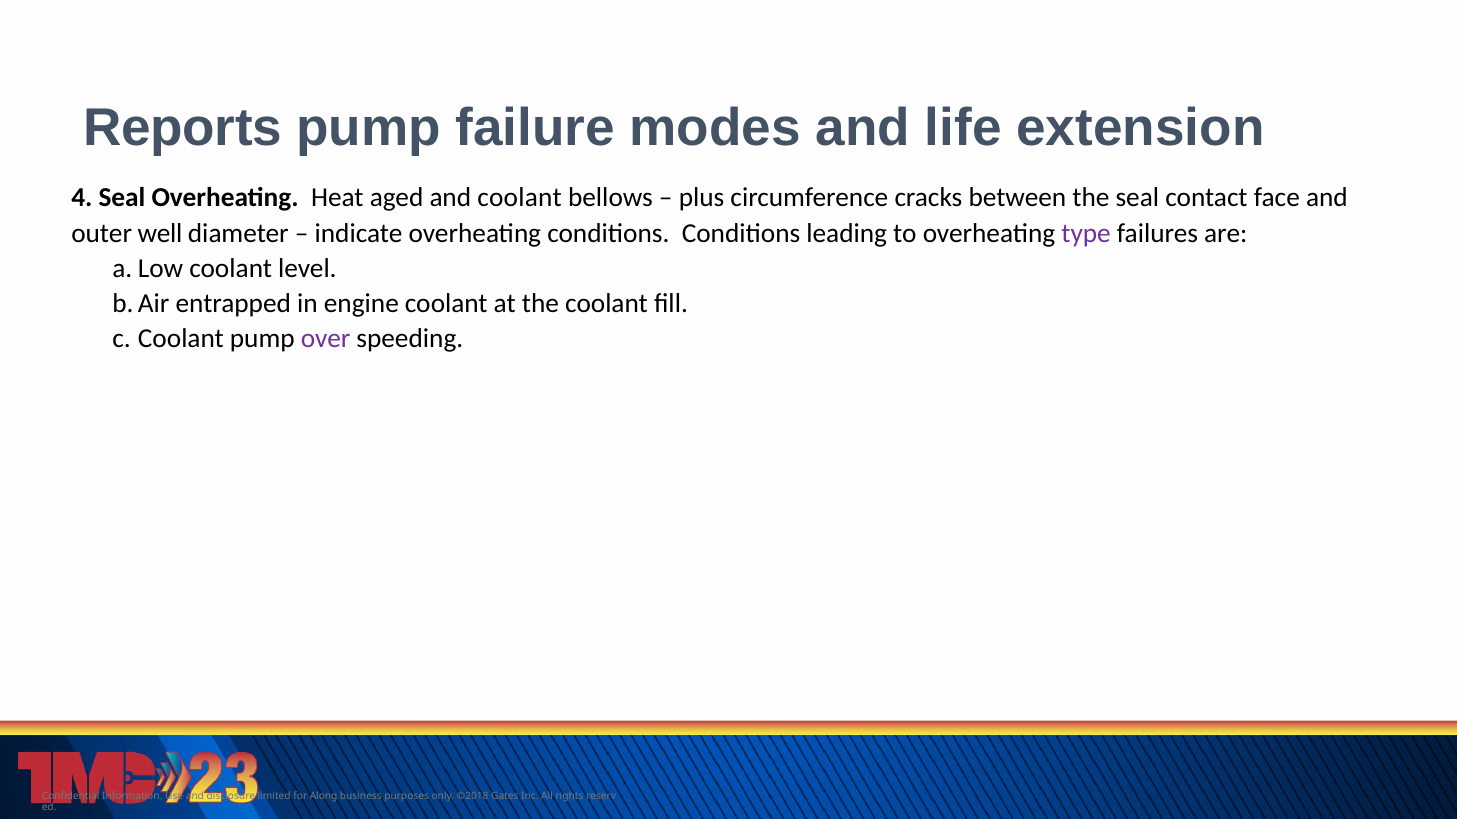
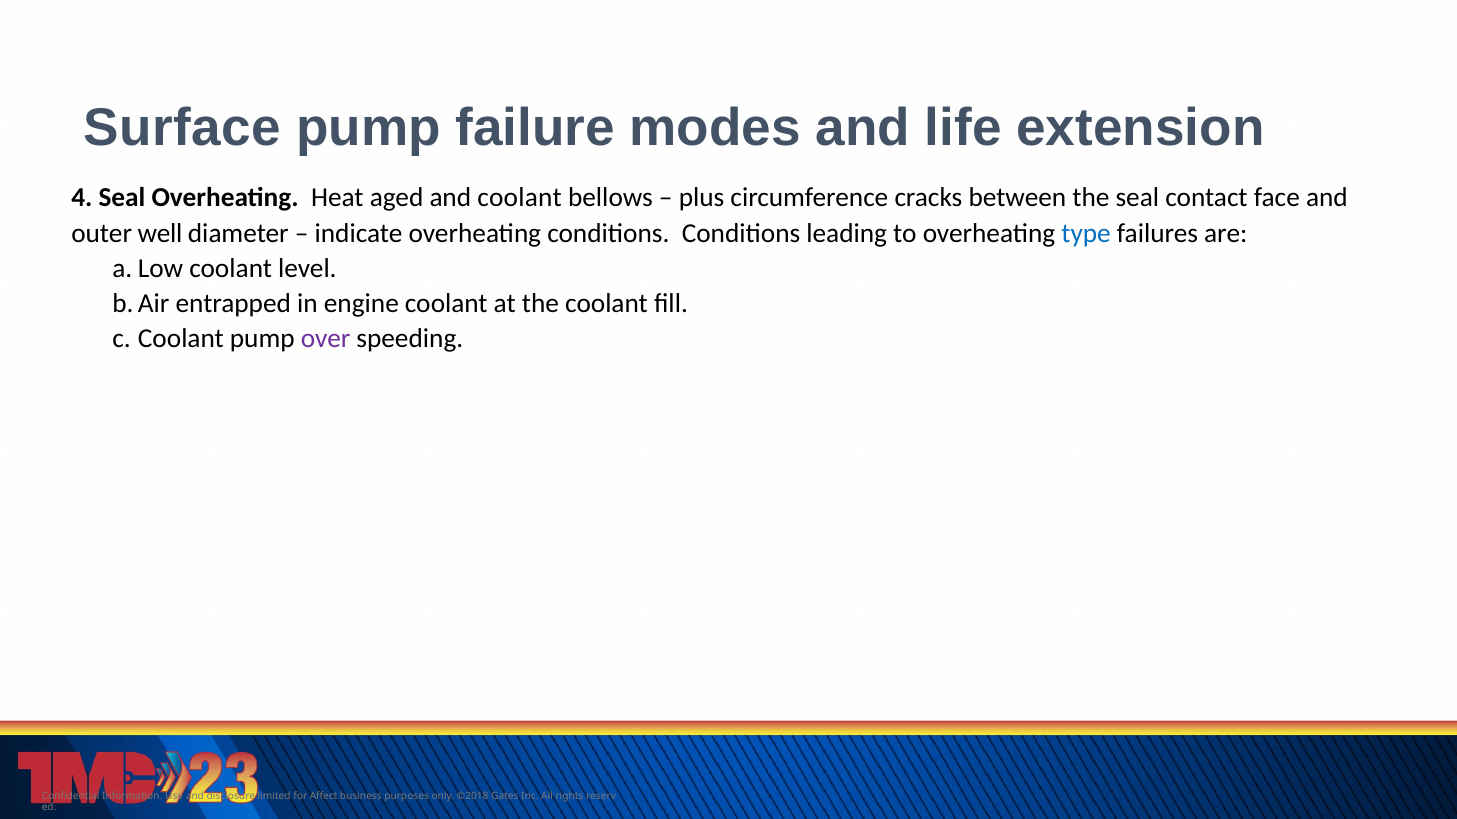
Reports: Reports -> Surface
type colour: purple -> blue
Along: Along -> Affect
